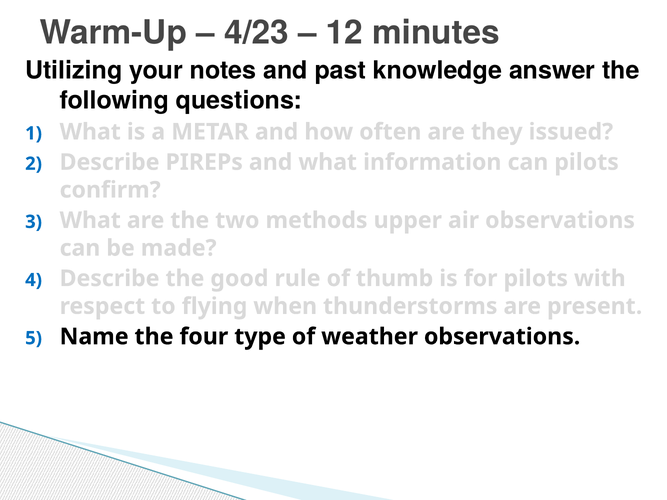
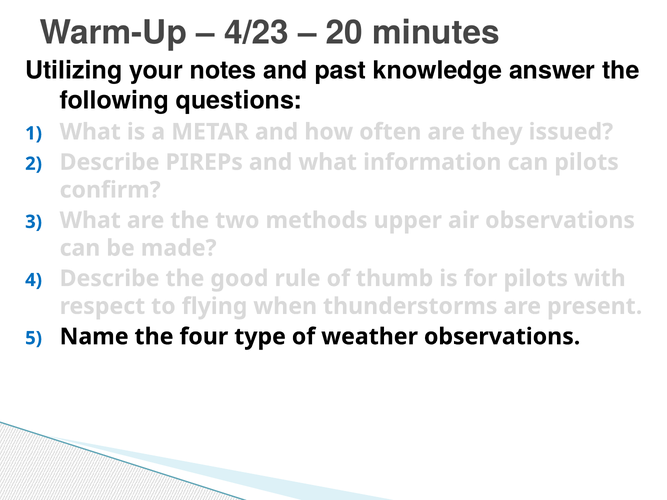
12: 12 -> 20
